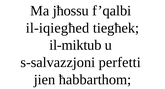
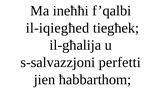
jħossu: jħossu -> ineħħi
il-miktub: il-miktub -> il-għalija
